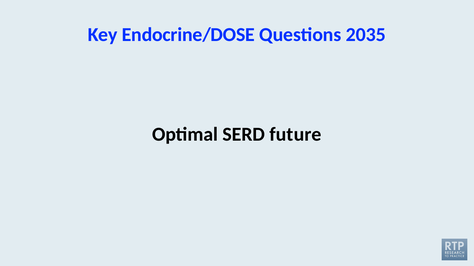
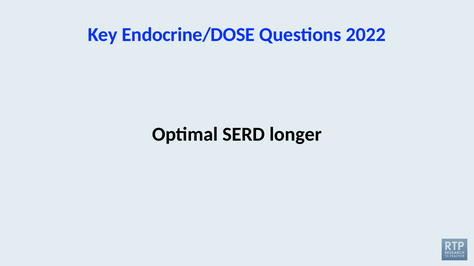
2035: 2035 -> 2022
future: future -> longer
